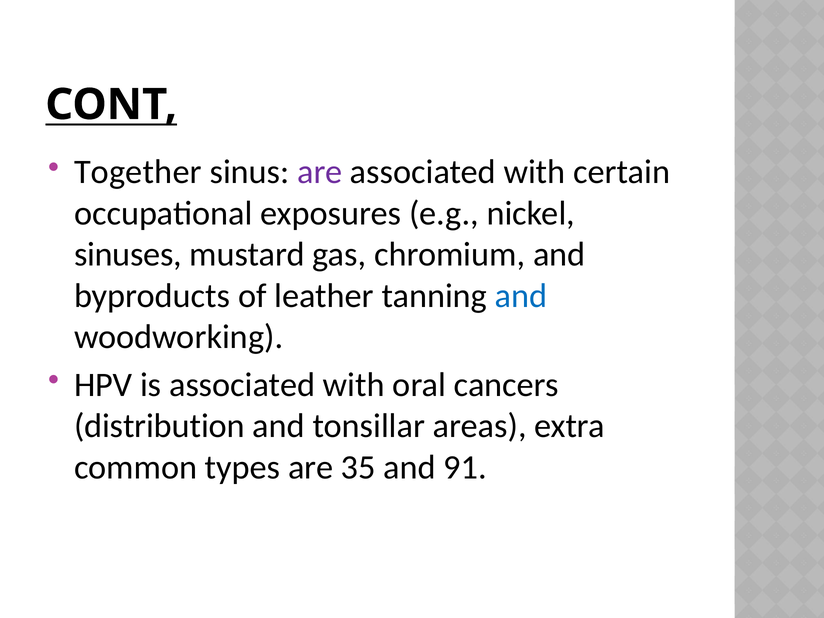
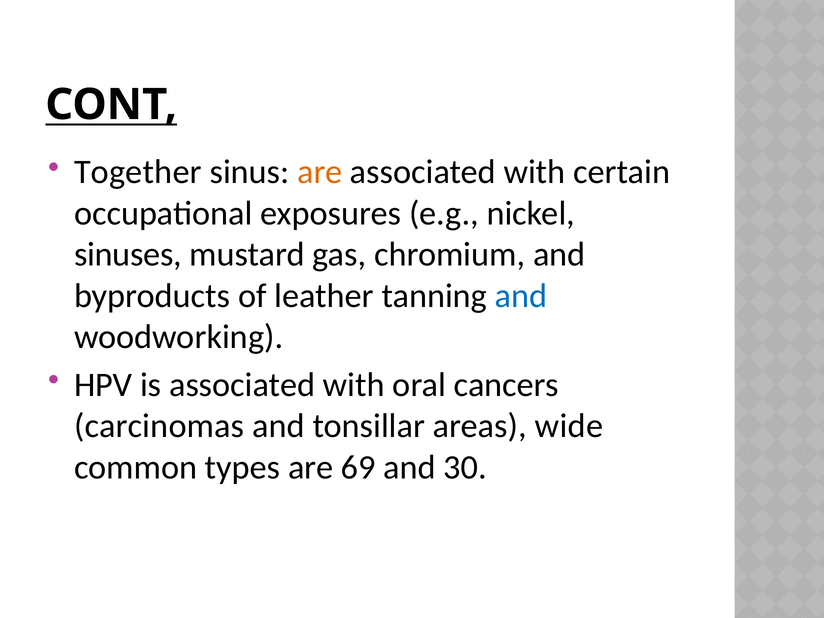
are at (320, 172) colour: purple -> orange
distribution: distribution -> carcinomas
extra: extra -> wide
35: 35 -> 69
91: 91 -> 30
